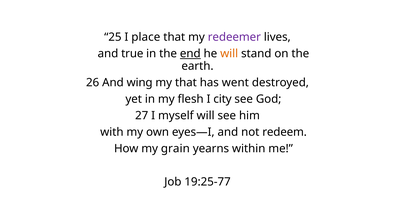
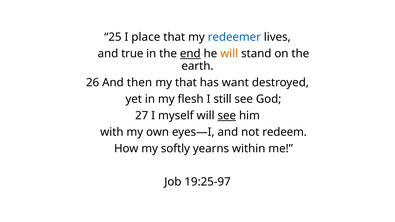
redeemer colour: purple -> blue
wing: wing -> then
went: went -> want
city: city -> still
see at (227, 116) underline: none -> present
grain: grain -> softly
19:25-77: 19:25-77 -> 19:25-97
